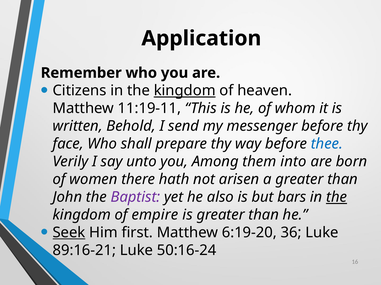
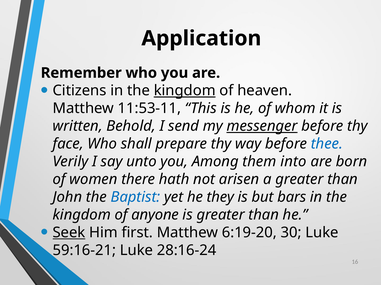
11:19-11: 11:19-11 -> 11:53-11
messenger underline: none -> present
Baptist colour: purple -> blue
also: also -> they
the at (337, 198) underline: present -> none
empire: empire -> anyone
36: 36 -> 30
89:16-21: 89:16-21 -> 59:16-21
50:16-24: 50:16-24 -> 28:16-24
